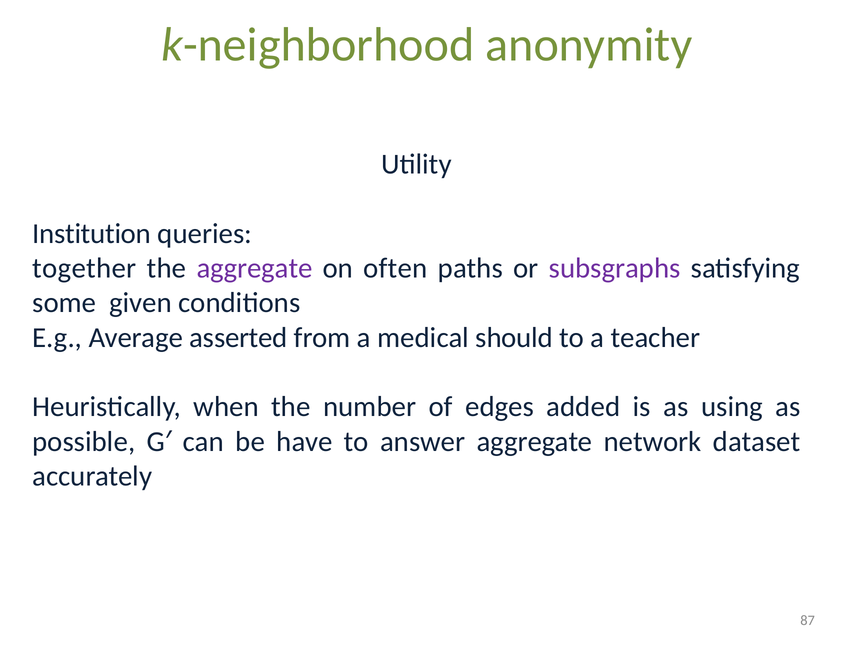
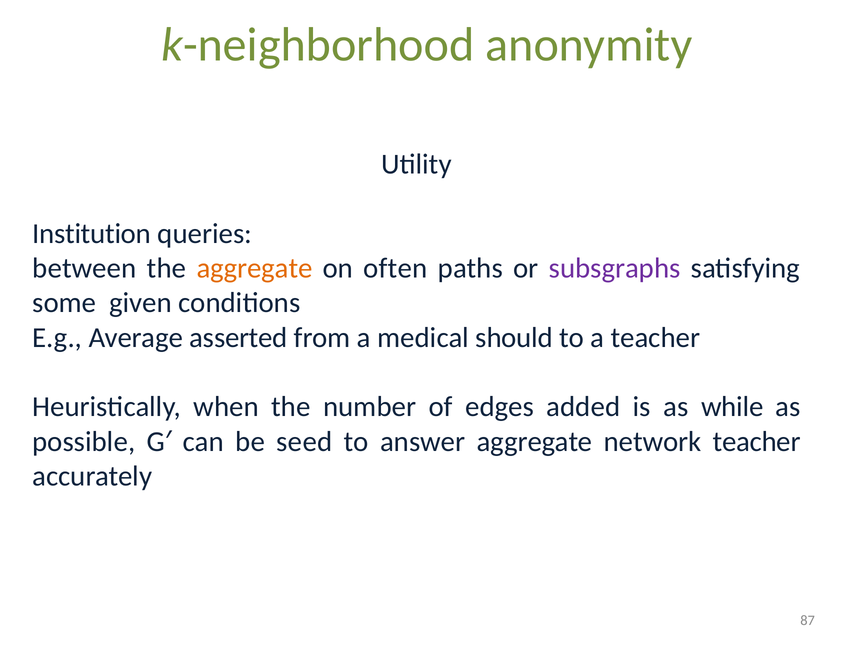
together: together -> between
aggregate at (255, 268) colour: purple -> orange
using: using -> while
have: have -> seed
network dataset: dataset -> teacher
